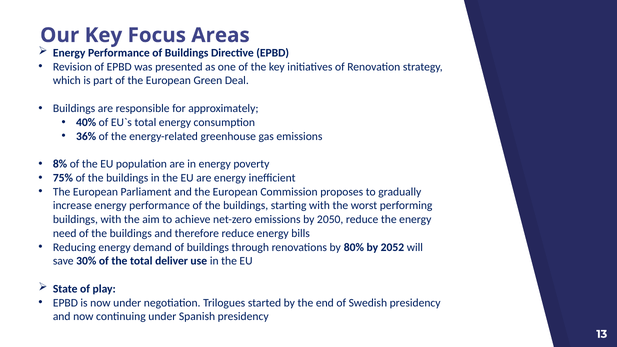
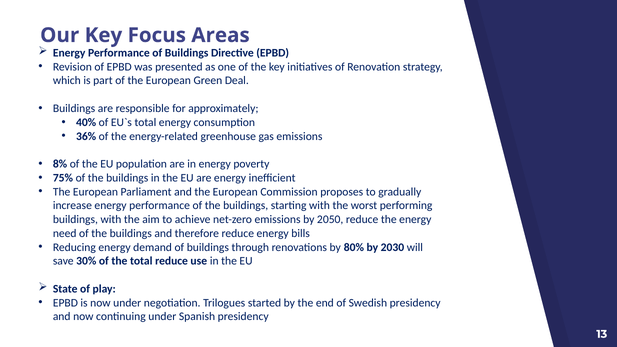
2052: 2052 -> 2030
total deliver: deliver -> reduce
